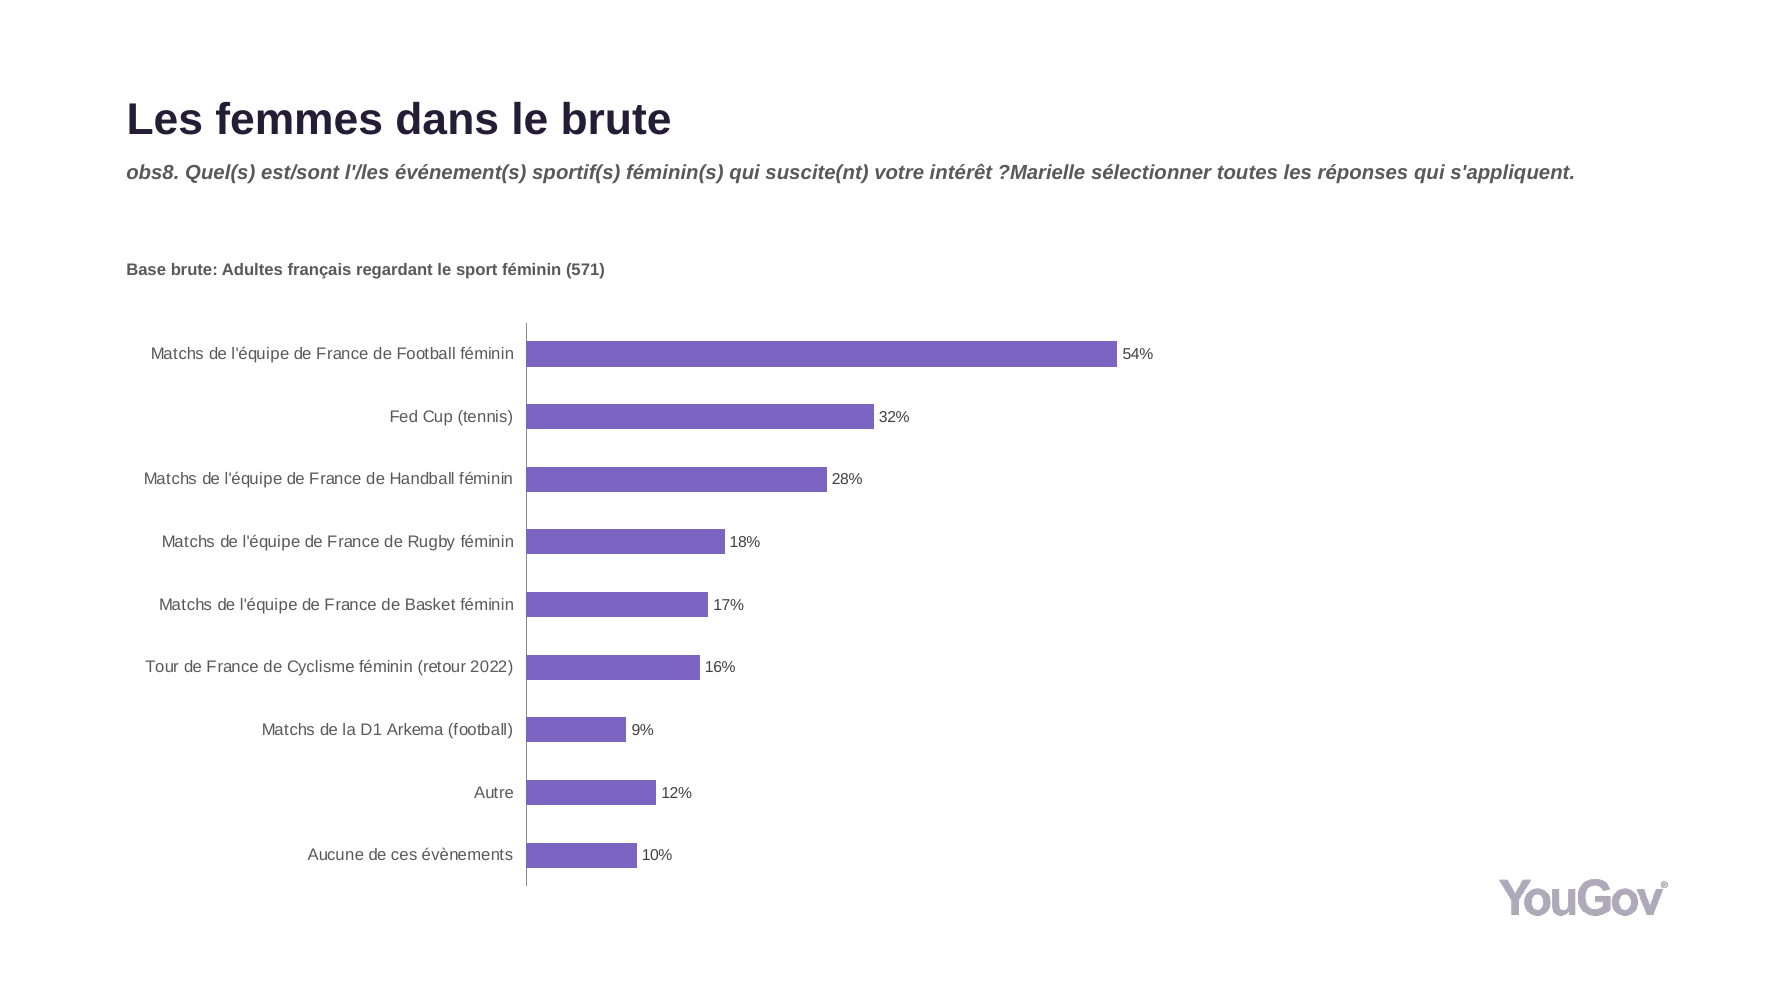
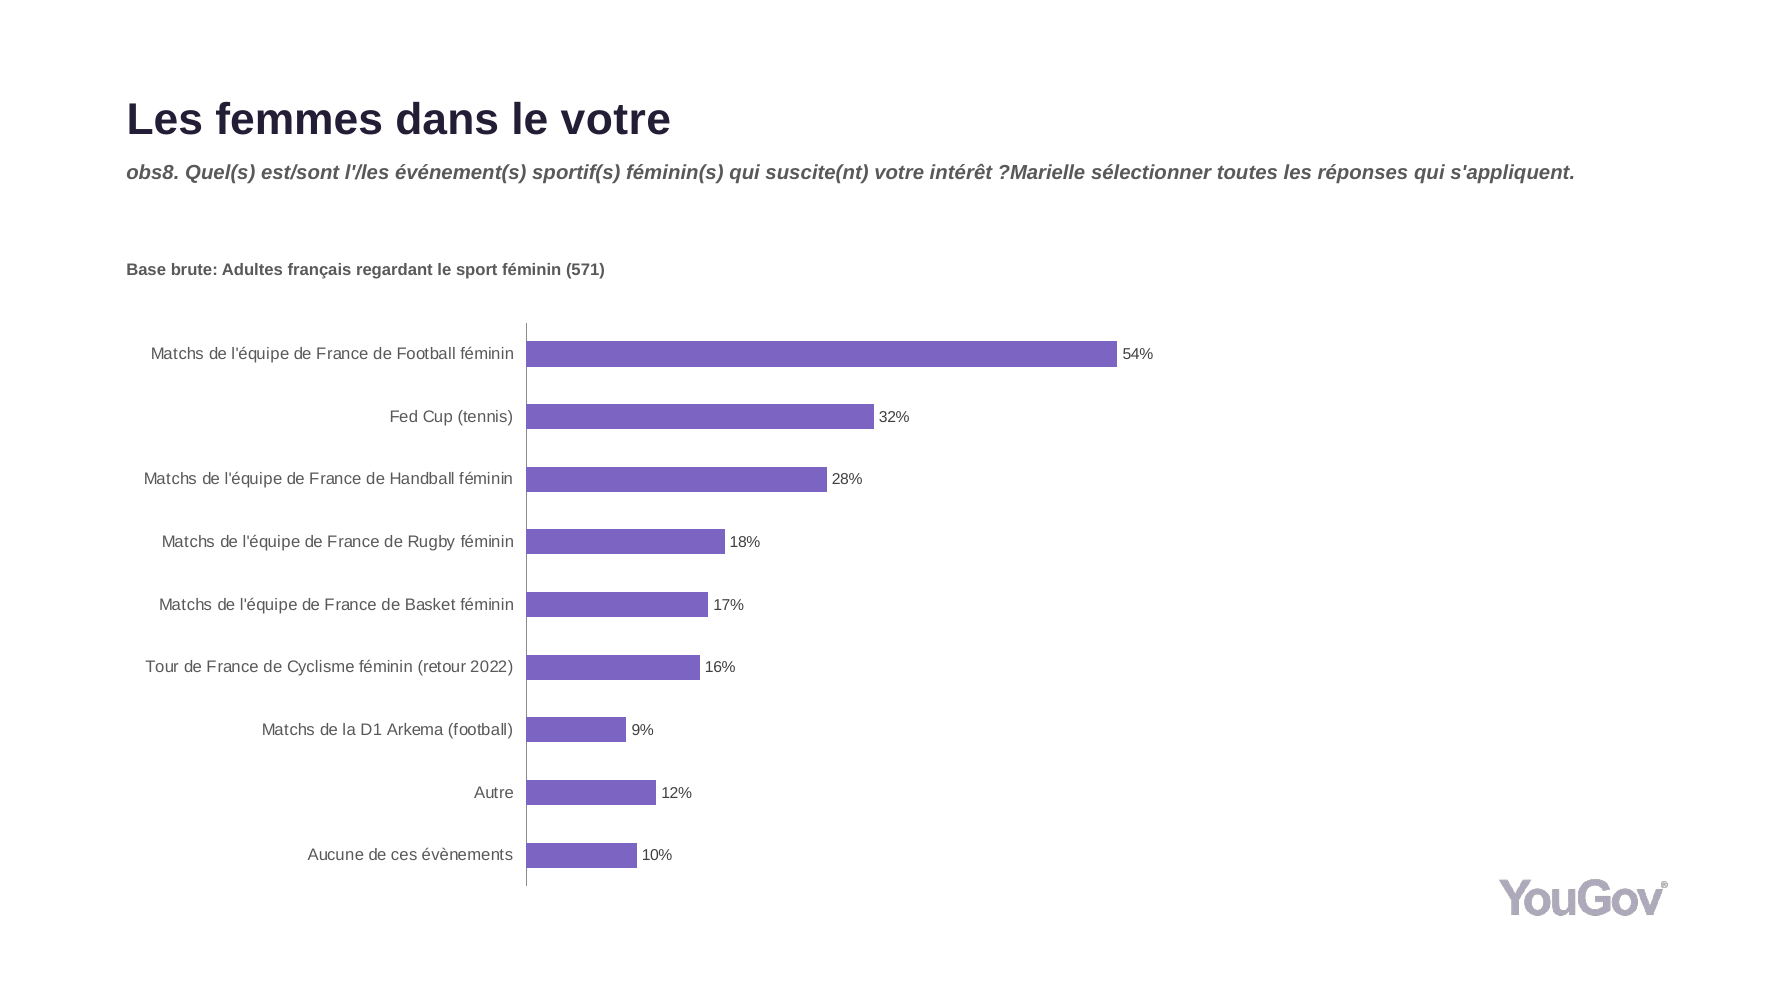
le brute: brute -> votre
